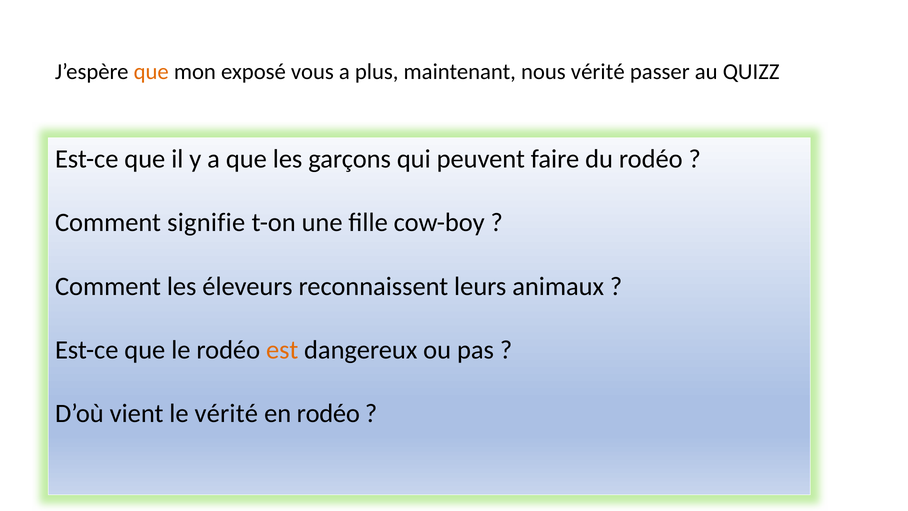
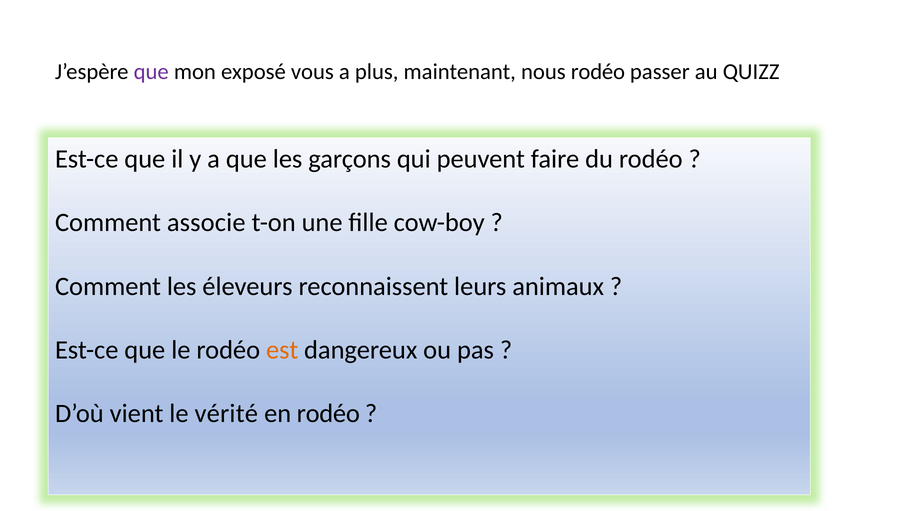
que at (151, 72) colour: orange -> purple
nous vérité: vérité -> rodéo
signifie: signifie -> associe
